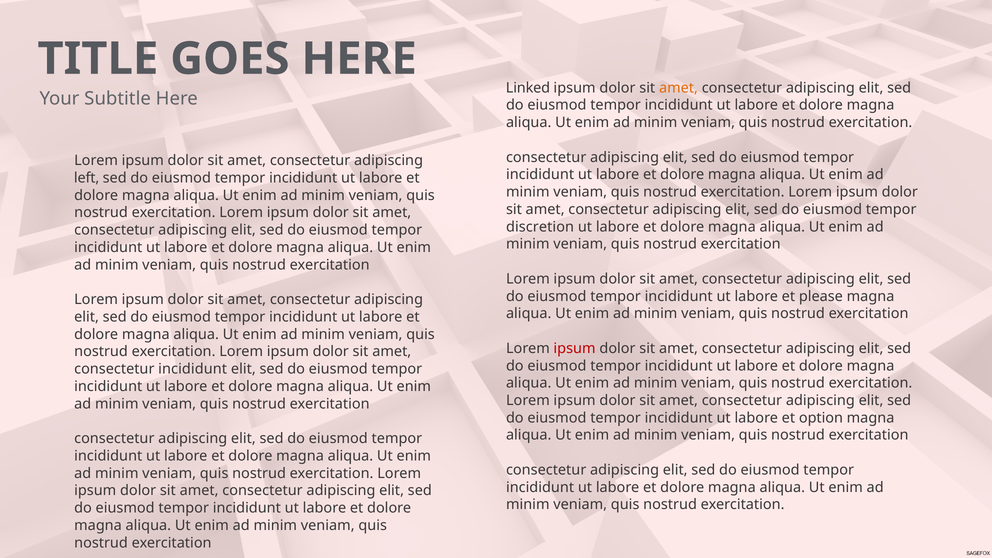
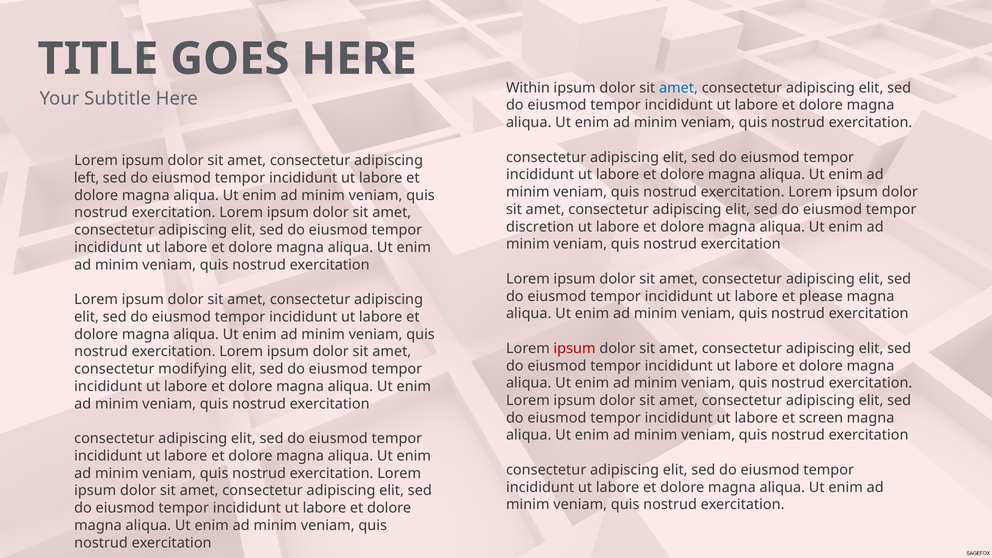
Linked: Linked -> Within
amet at (678, 88) colour: orange -> blue
consectetur incididunt: incididunt -> modifying
option: option -> screen
